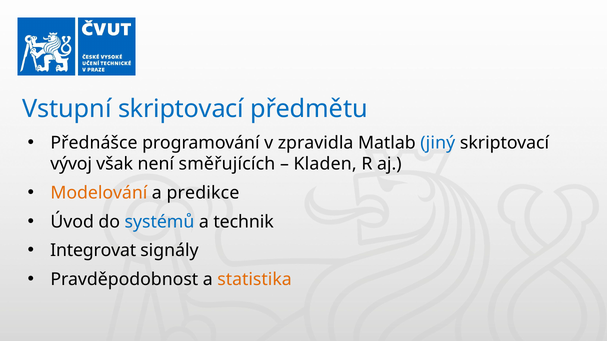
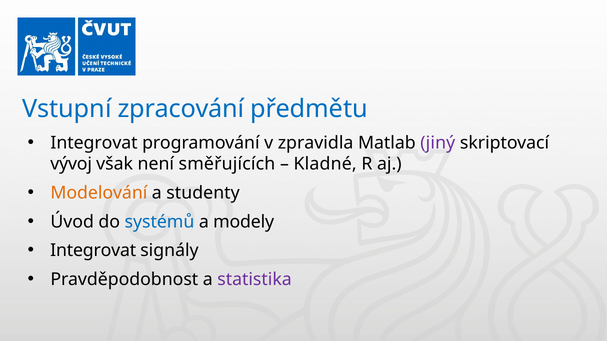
Vstupní skriptovací: skriptovací -> zpracování
Přednášce at (94, 143): Přednášce -> Integrovat
jiný colour: blue -> purple
Kladen: Kladen -> Kladné
predikce: predikce -> studenty
technik: technik -> modely
statistika colour: orange -> purple
